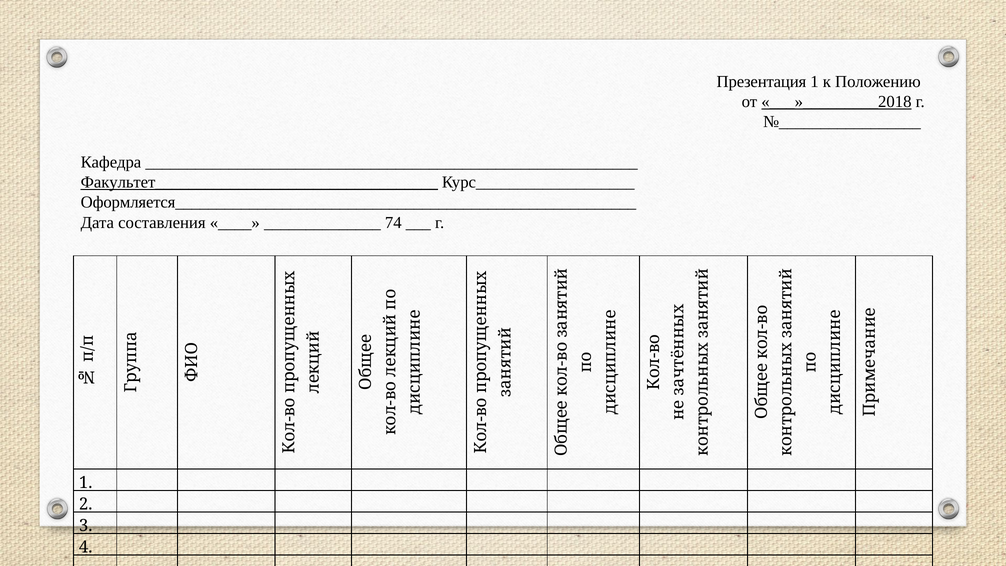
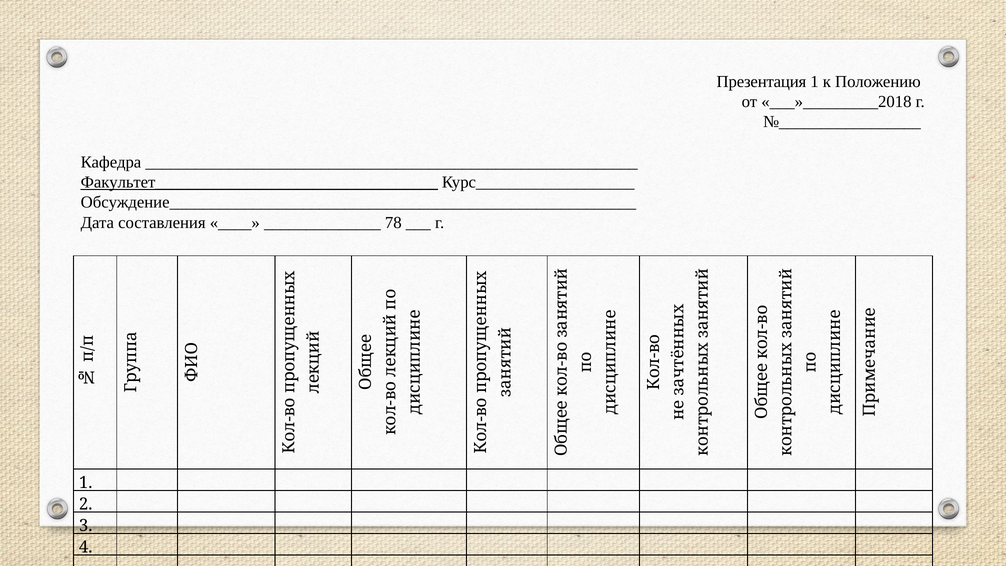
___»_________2018 underline: present -> none
Оформляется________________________________________________________: Оформляется________________________________________________________ -> Обсуждение________________________________________________________
74: 74 -> 78
